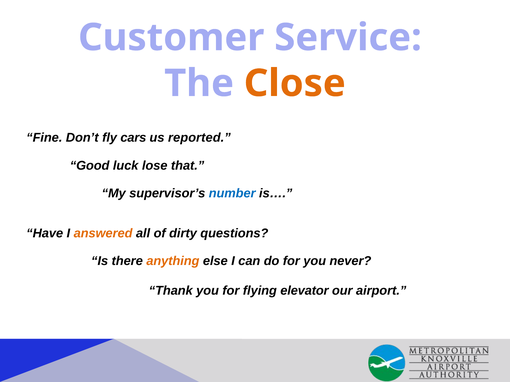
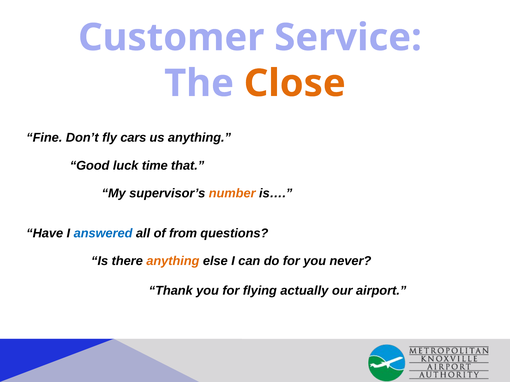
us reported: reported -> anything
lose: lose -> time
number colour: blue -> orange
answered colour: orange -> blue
dirty: dirty -> from
elevator: elevator -> actually
